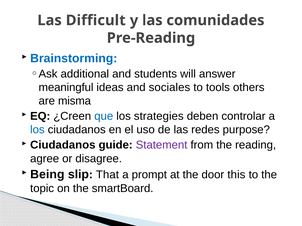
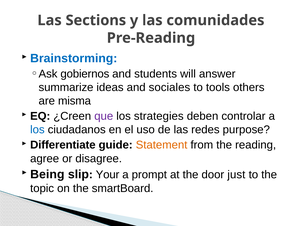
Difficult: Difficult -> Sections
additional: additional -> gobiernos
meaningful: meaningful -> summarize
que colour: blue -> purple
Ciudadanos at (63, 145): Ciudadanos -> Differentiate
Statement colour: purple -> orange
That: That -> Your
this: this -> just
